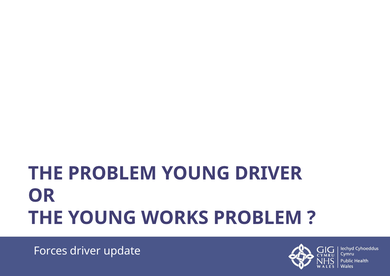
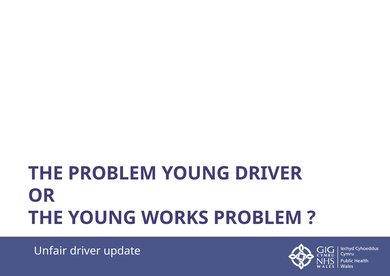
Forces: Forces -> Unfair
